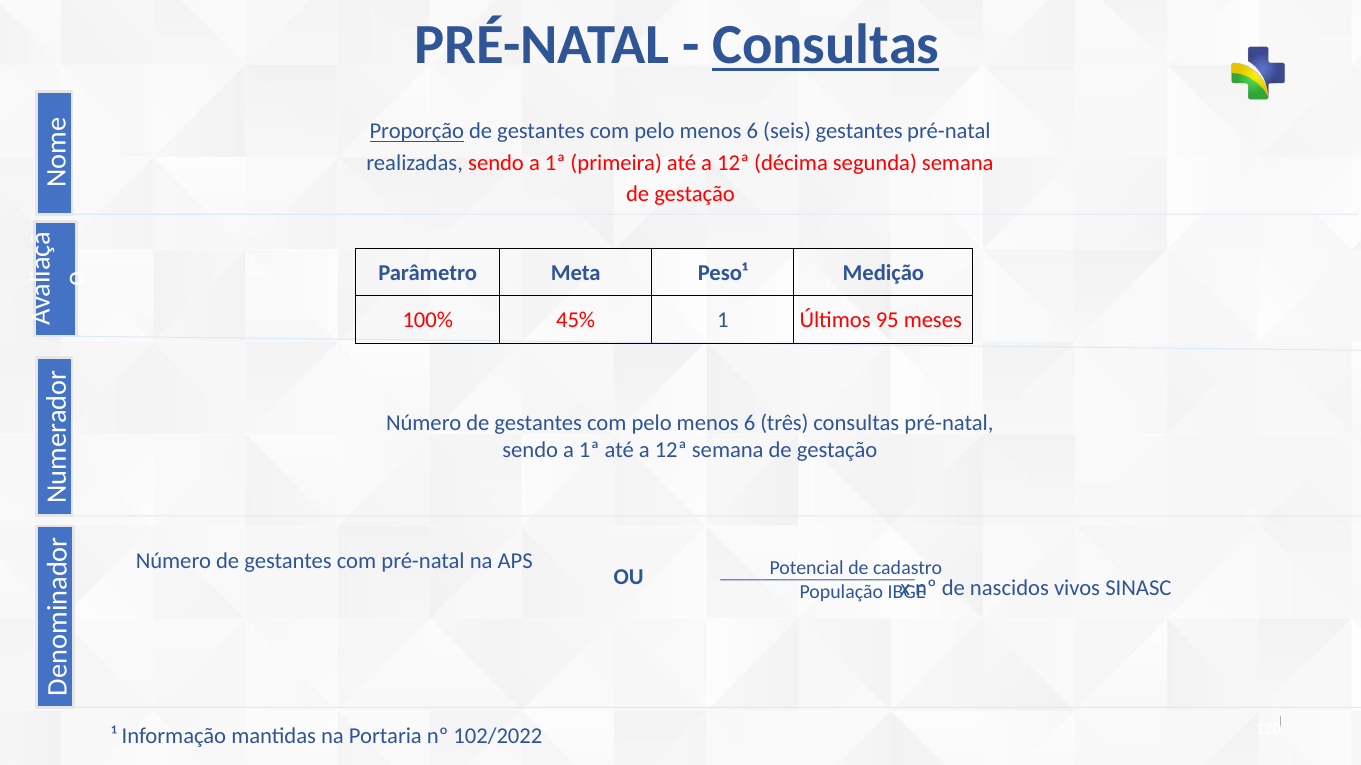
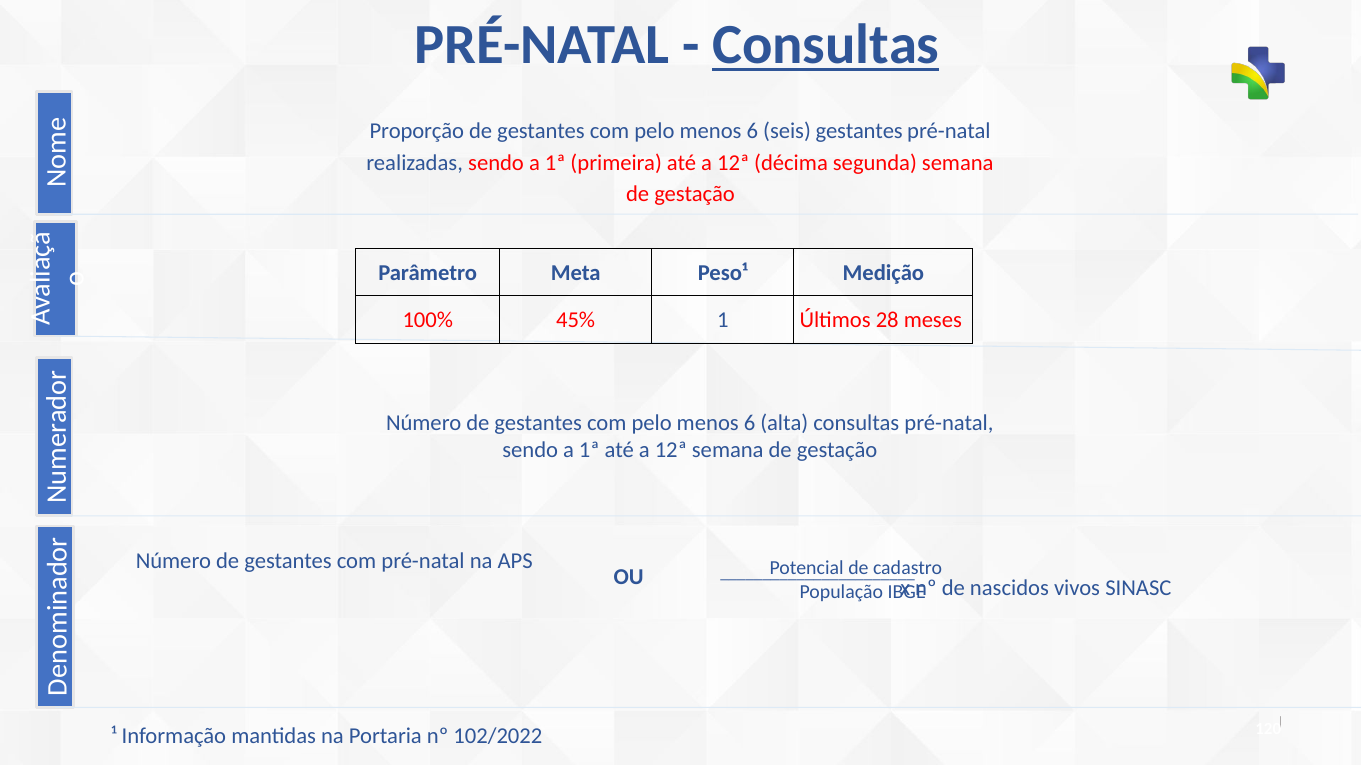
Proporção underline: present -> none
95: 95 -> 28
três: três -> alta
